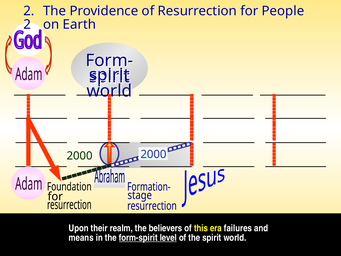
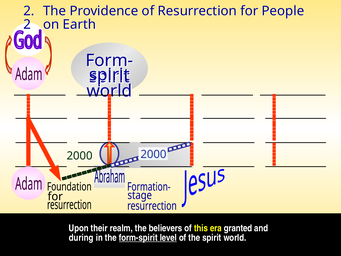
failures: failures -> granted
means: means -> during
